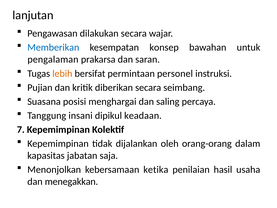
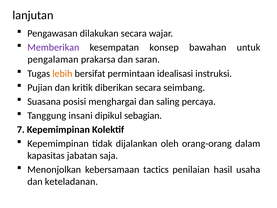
Memberikan colour: blue -> purple
personel: personel -> idealisasi
keadaan: keadaan -> sebagian
ketika: ketika -> tactics
menegakkan: menegakkan -> keteladanan
